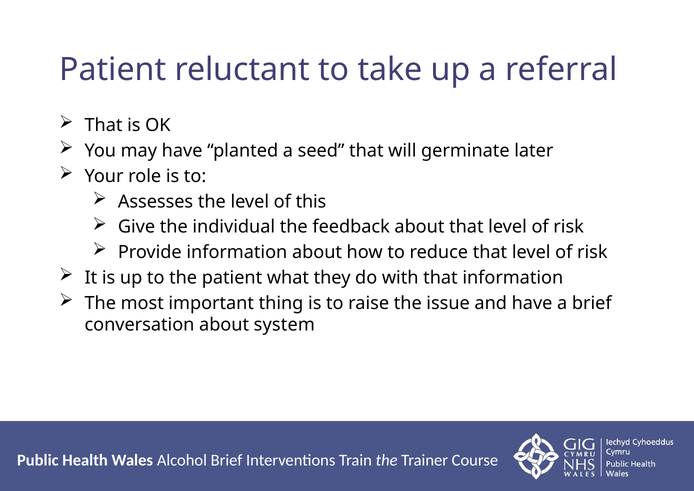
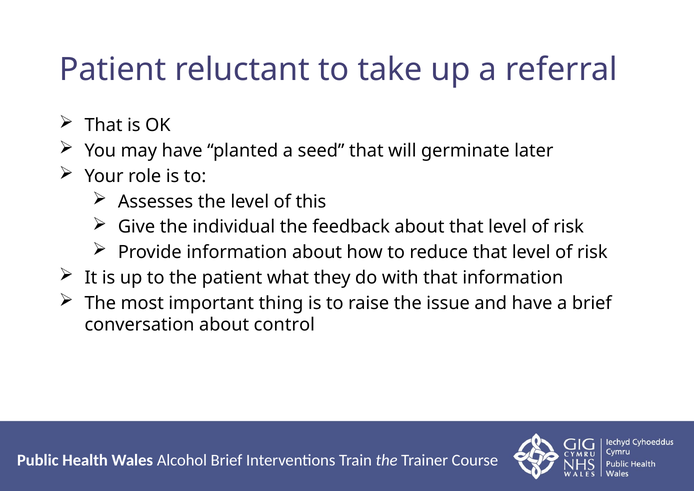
system: system -> control
